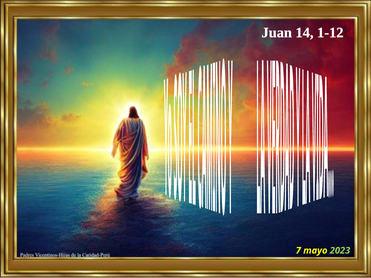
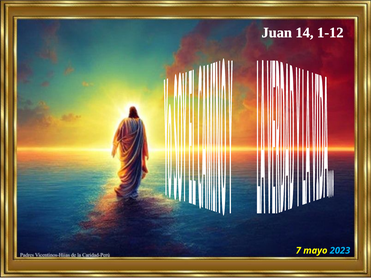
2023 colour: light green -> light blue
